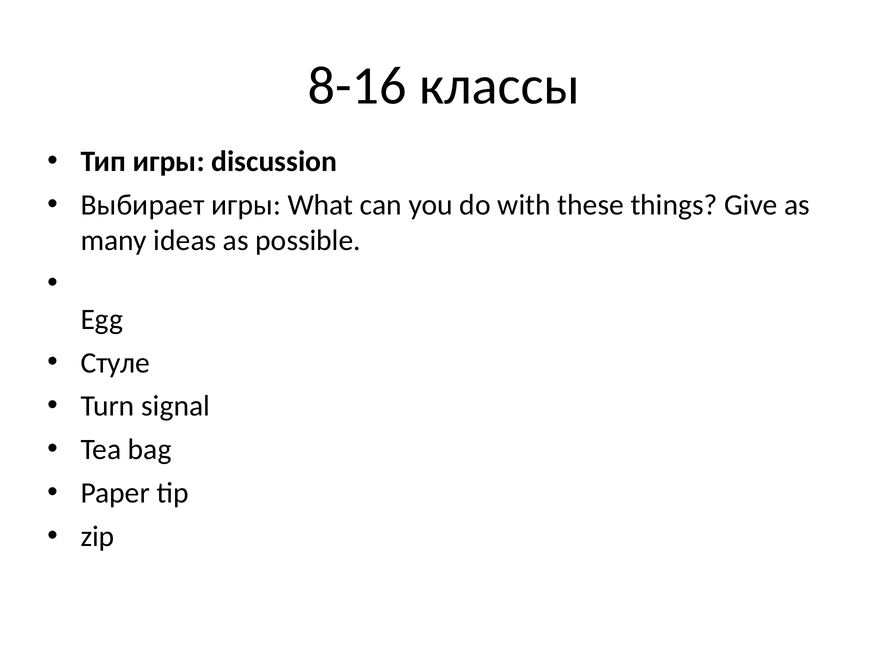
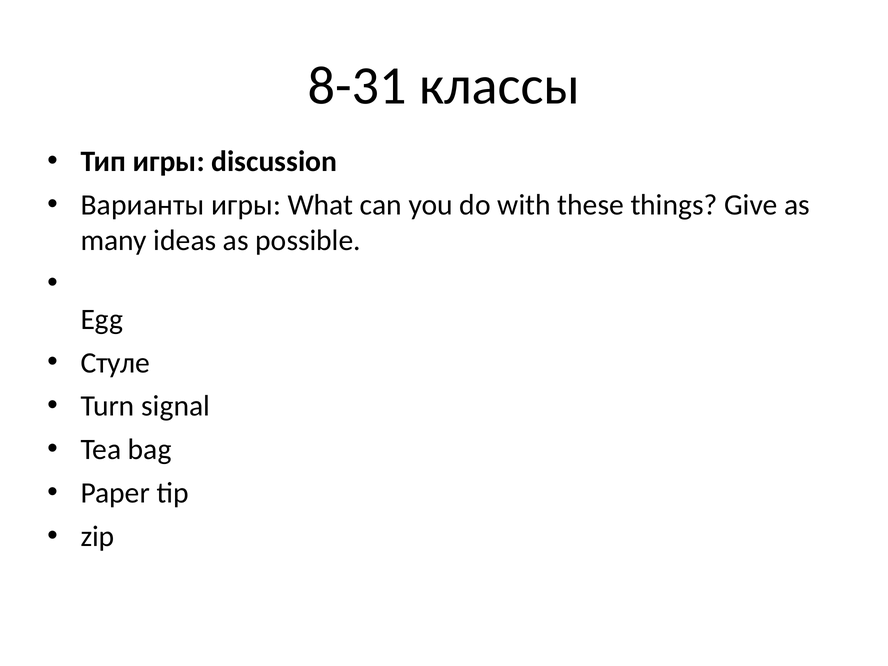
8-16: 8-16 -> 8-31
Выбирает: Выбирает -> Варианты
